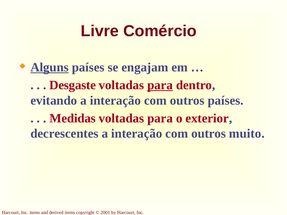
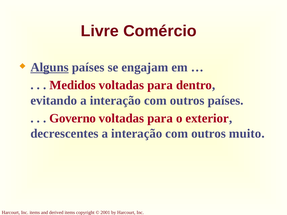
Desgaste: Desgaste -> Medidos
para at (160, 85) underline: present -> none
Medidas: Medidas -> Governo
